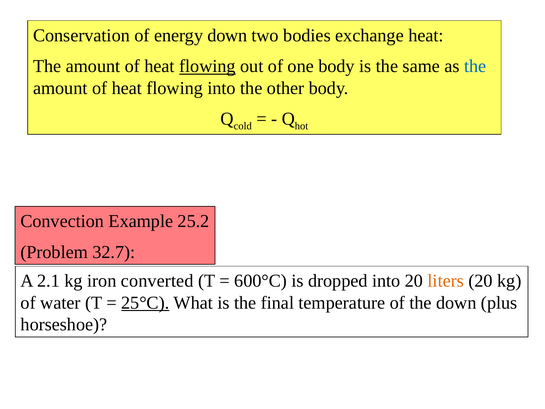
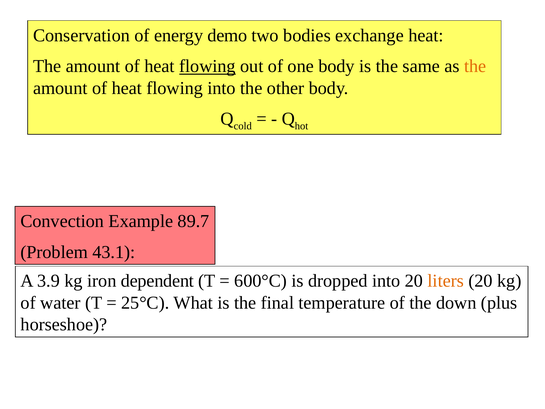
energy down: down -> demo
the at (475, 66) colour: blue -> orange
25.2: 25.2 -> 89.7
32.7: 32.7 -> 43.1
2.1: 2.1 -> 3.9
converted: converted -> dependent
25°C underline: present -> none
